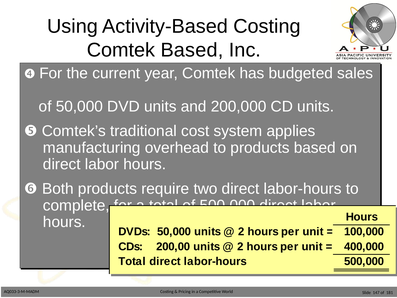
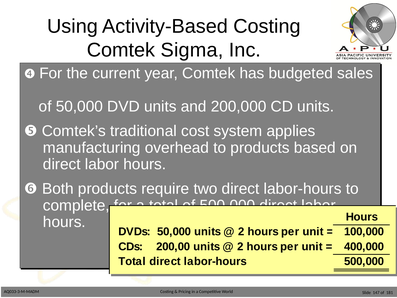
Comtek Based: Based -> Sigma
